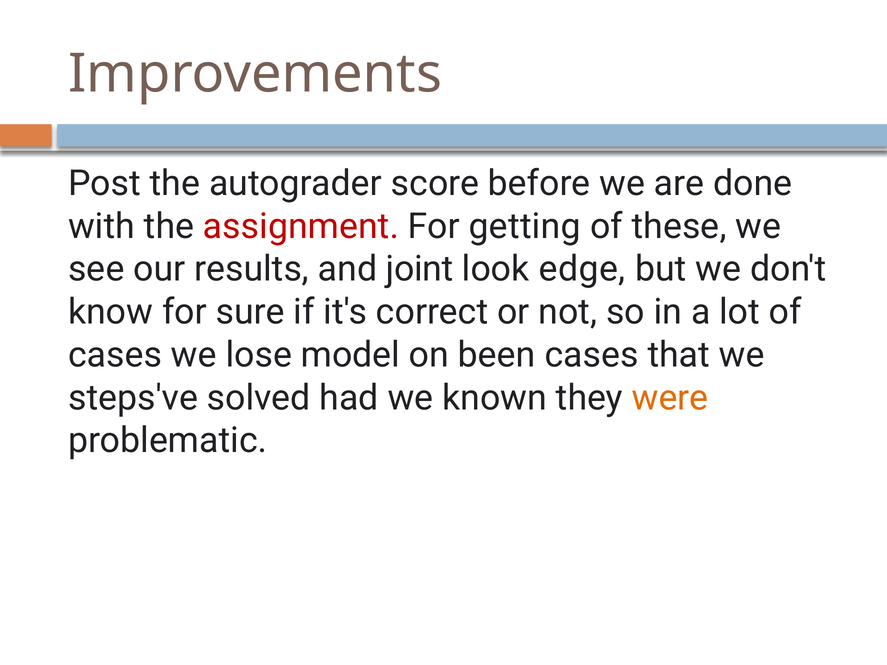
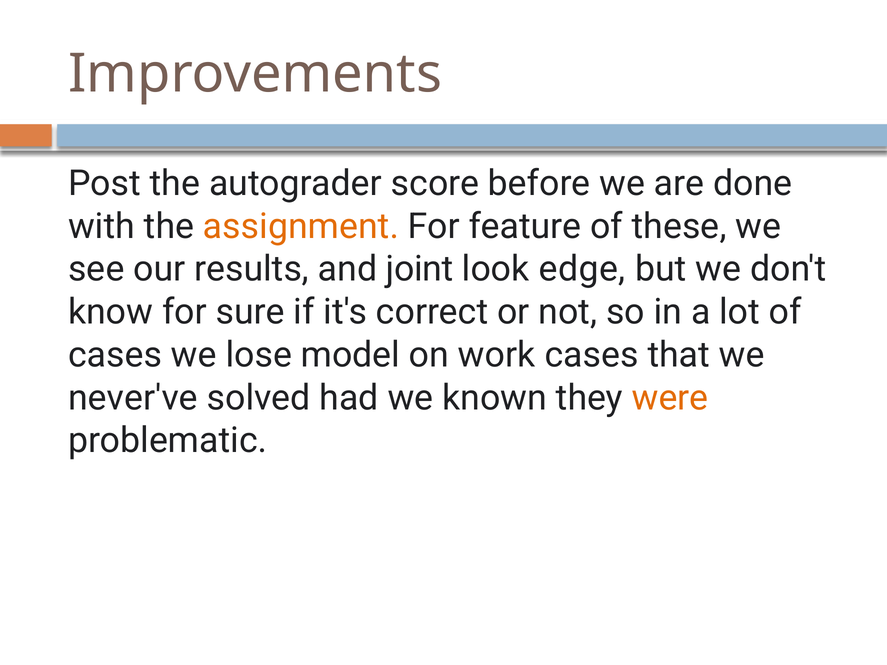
assignment colour: red -> orange
getting: getting -> feature
been: been -> work
steps've: steps've -> never've
